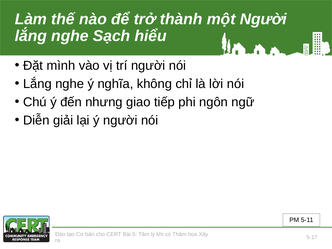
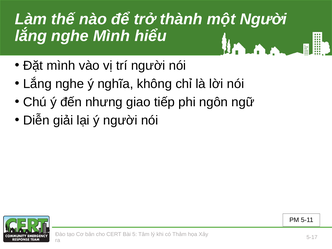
nghe Sạch: Sạch -> Mình
